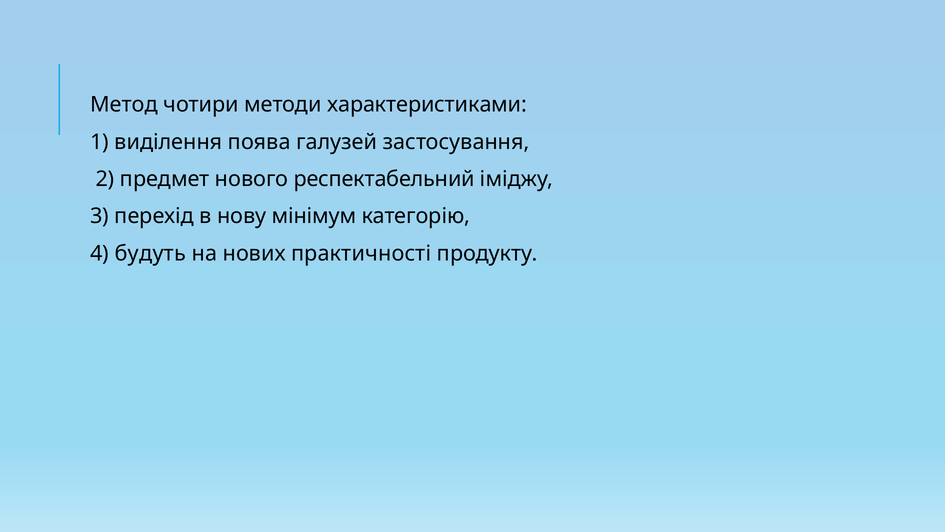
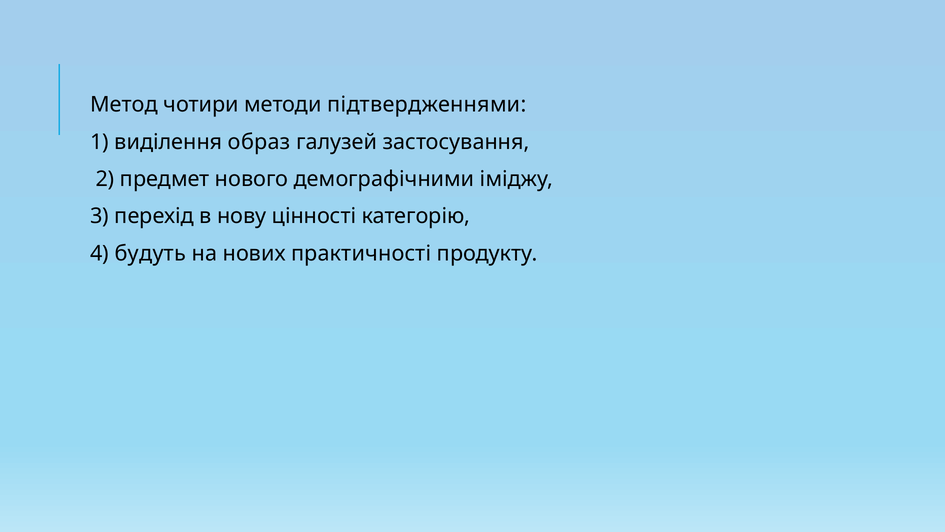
характеристиками: характеристиками -> підтвердженнями
поява: поява -> образ
респектабельний: респектабельний -> демографічними
мінімум: мінімум -> цінності
